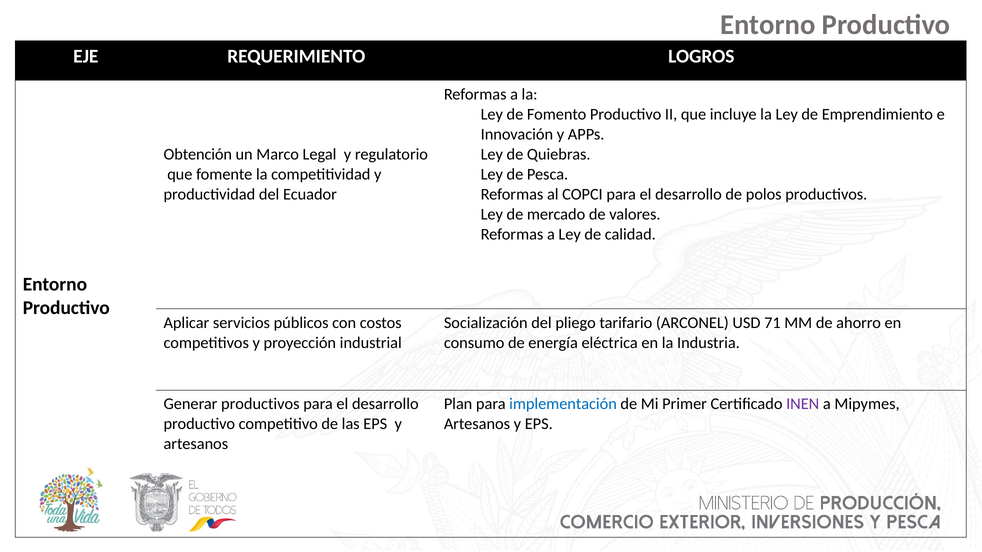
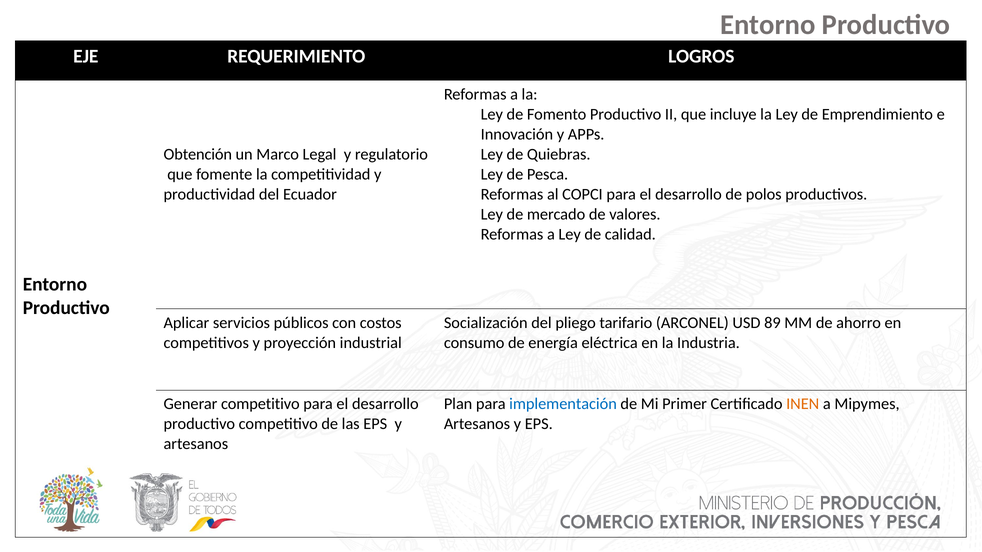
71: 71 -> 89
Generar productivos: productivos -> competitivo
INEN colour: purple -> orange
